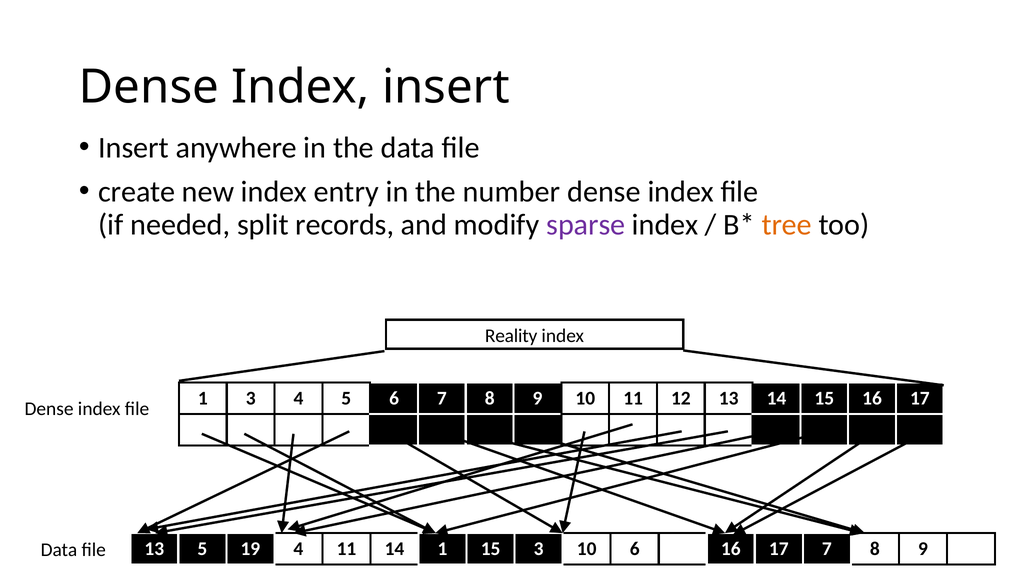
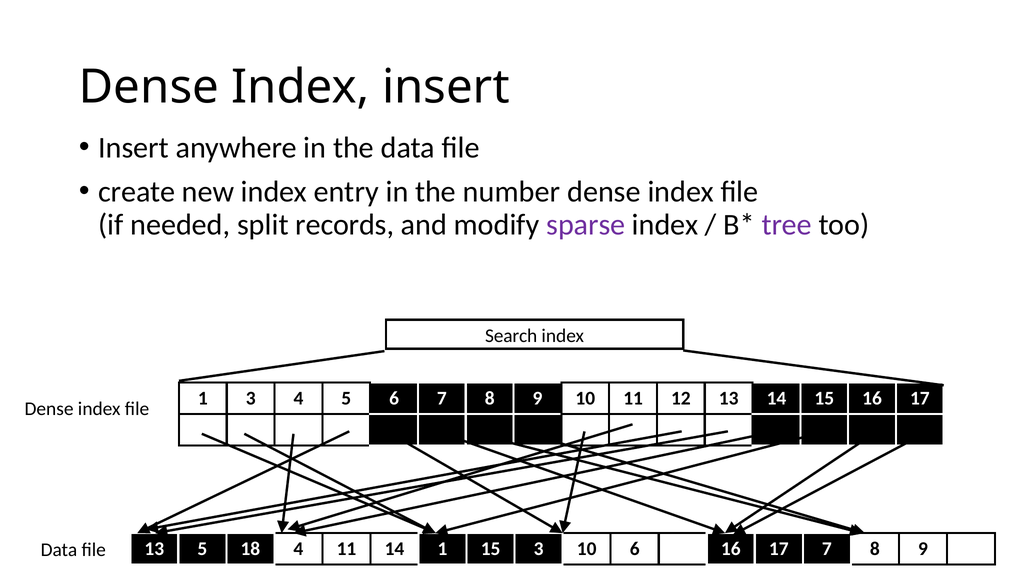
tree colour: orange -> purple
Reality: Reality -> Search
19: 19 -> 18
